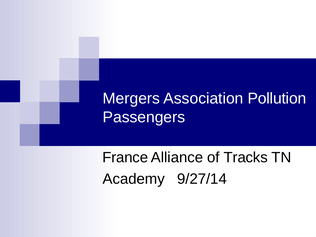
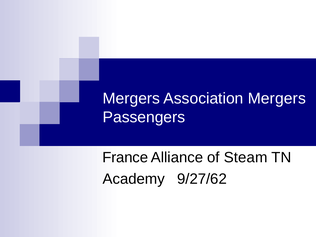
Association Pollution: Pollution -> Mergers
Tracks: Tracks -> Steam
9/27/14: 9/27/14 -> 9/27/62
